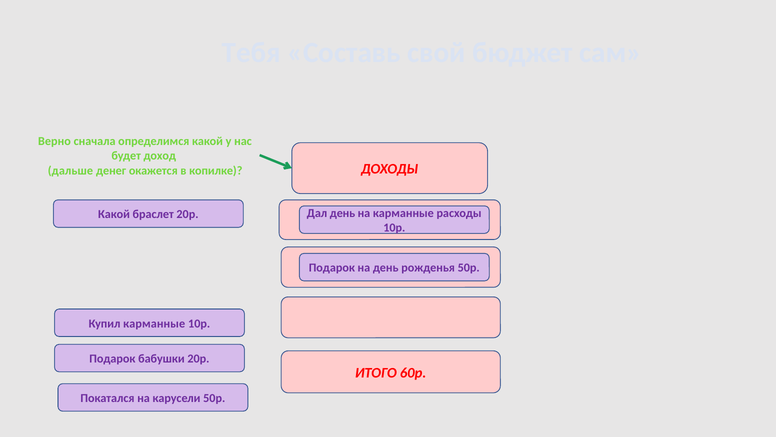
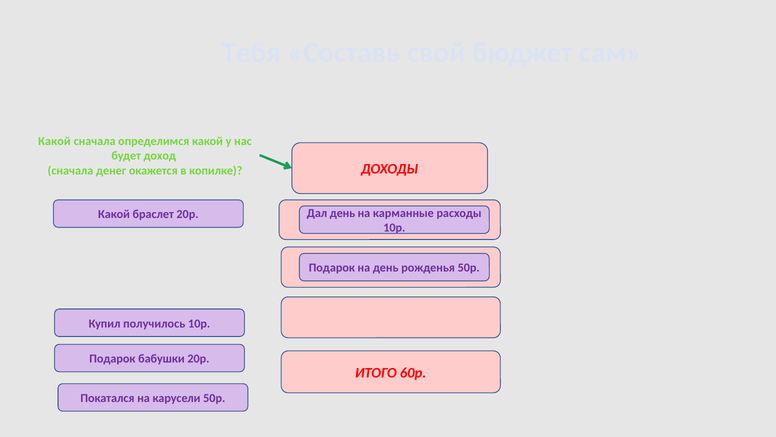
Верно at (54, 141): Верно -> Какой
дальше at (70, 170): дальше -> сначала
Купил карманные: карманные -> получилось
